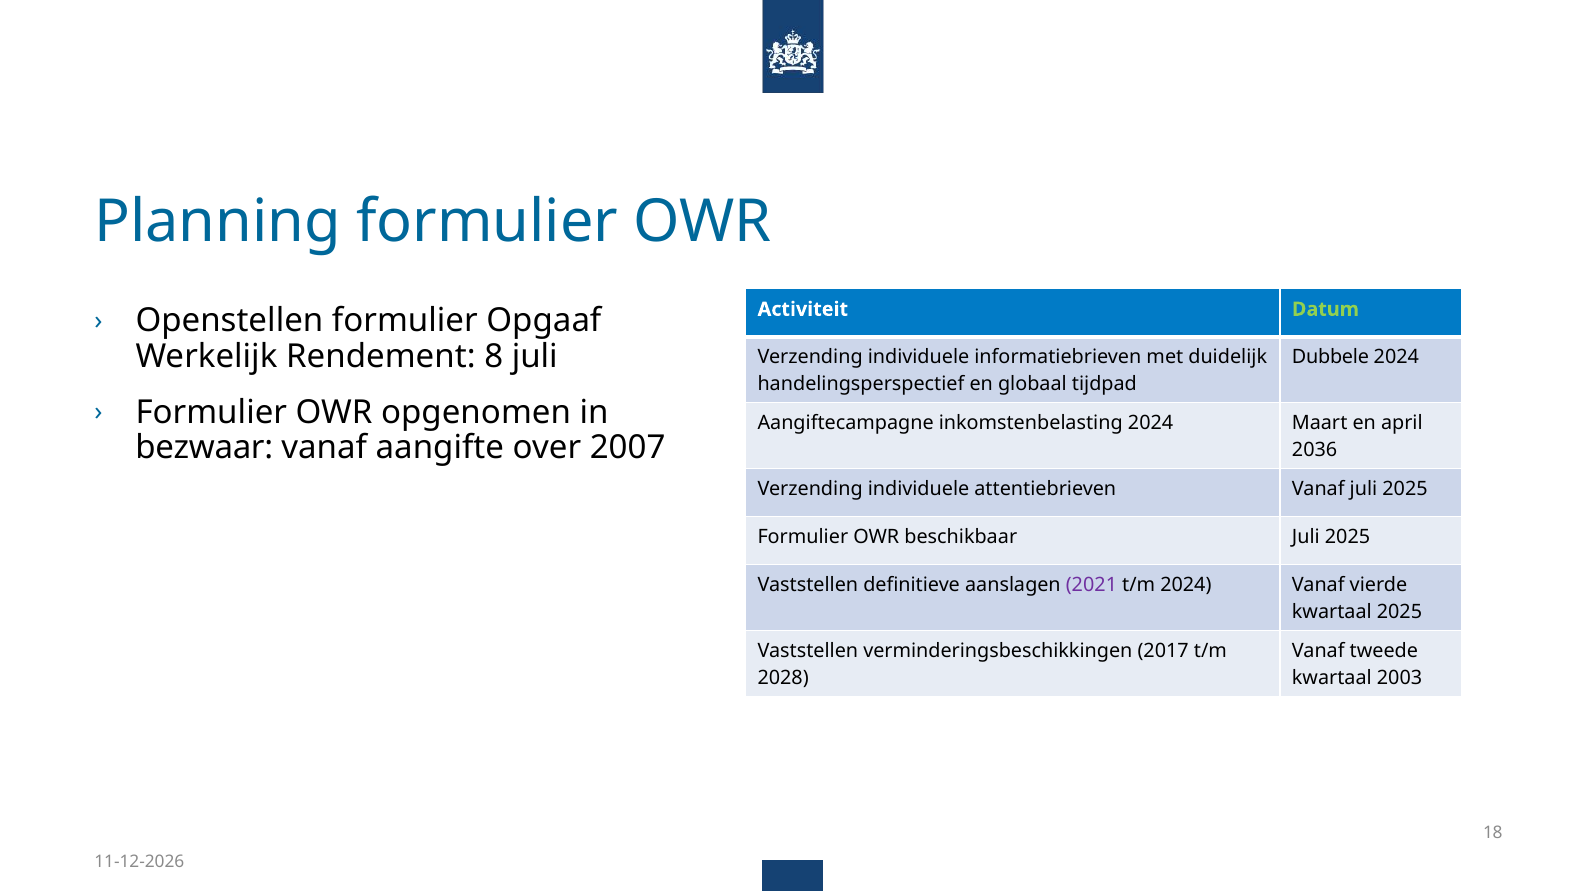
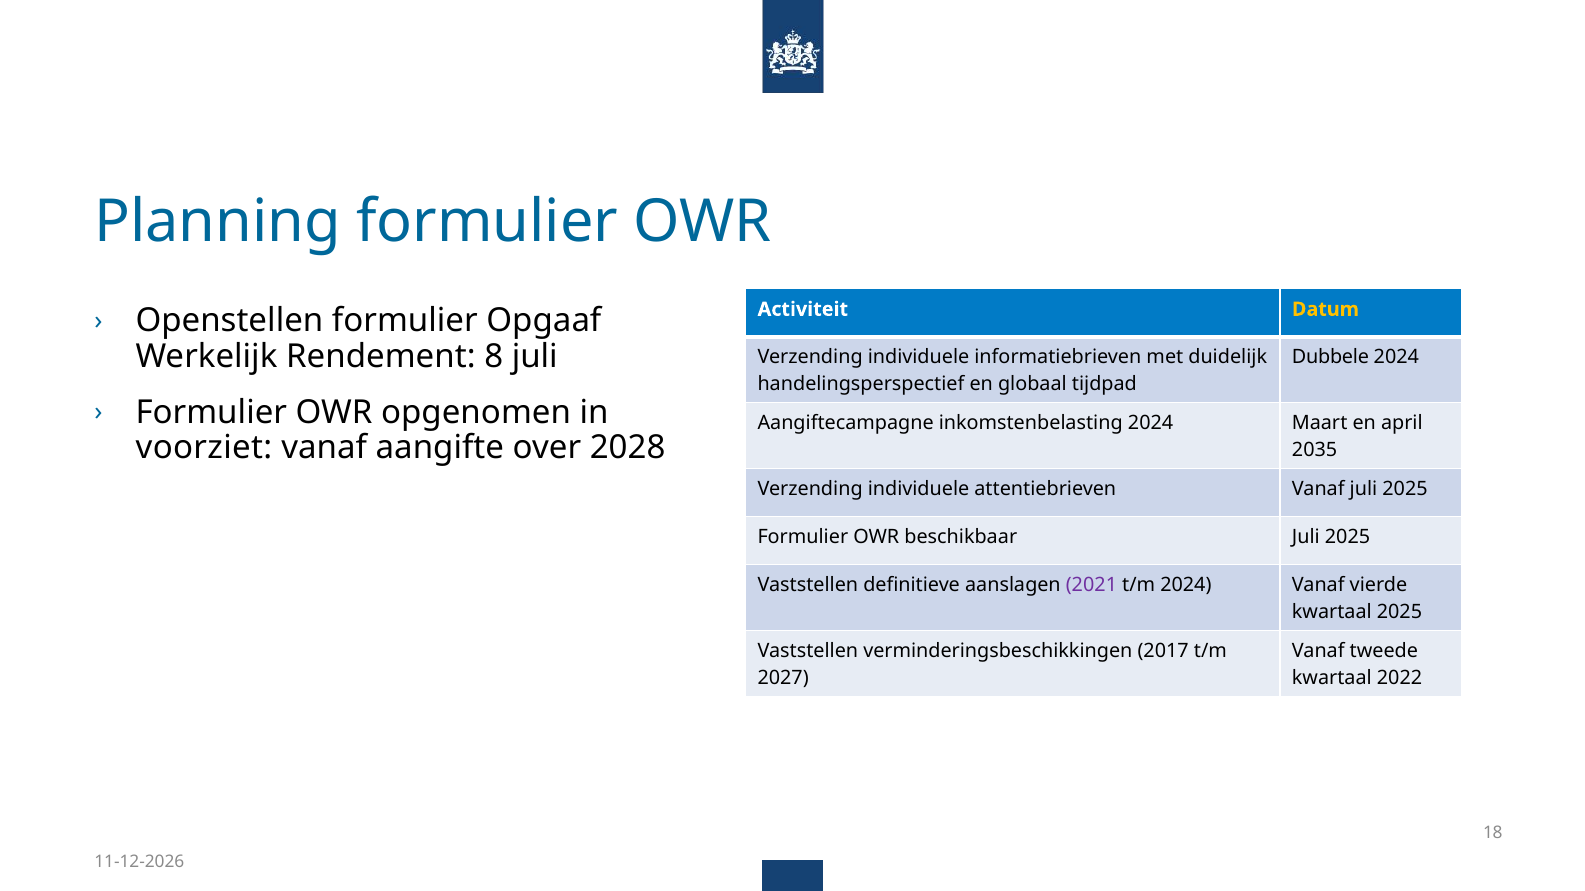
Datum colour: light green -> yellow
bezwaar: bezwaar -> voorziet
2007: 2007 -> 2028
2036: 2036 -> 2035
2028: 2028 -> 2027
2003: 2003 -> 2022
